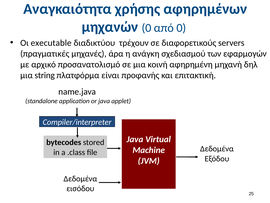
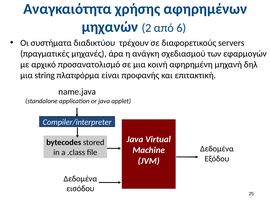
μηχανών 0: 0 -> 2
από 0: 0 -> 6
executable: executable -> συστήματα
